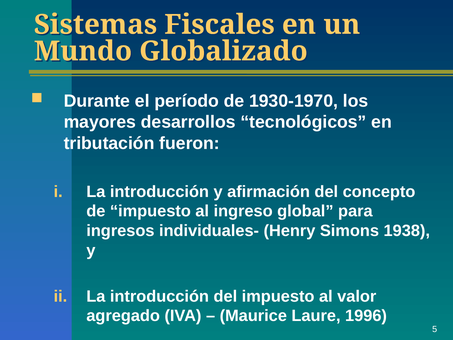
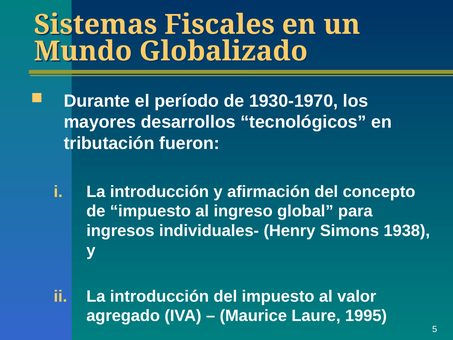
1996: 1996 -> 1995
